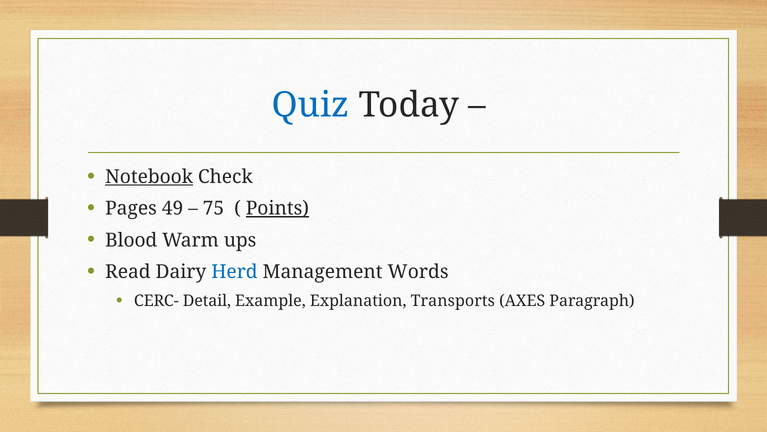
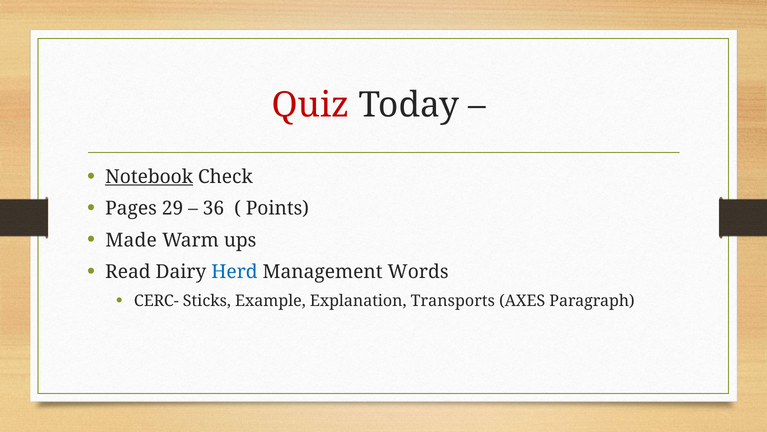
Quiz colour: blue -> red
49: 49 -> 29
75: 75 -> 36
Points underline: present -> none
Blood: Blood -> Made
Detail: Detail -> Sticks
